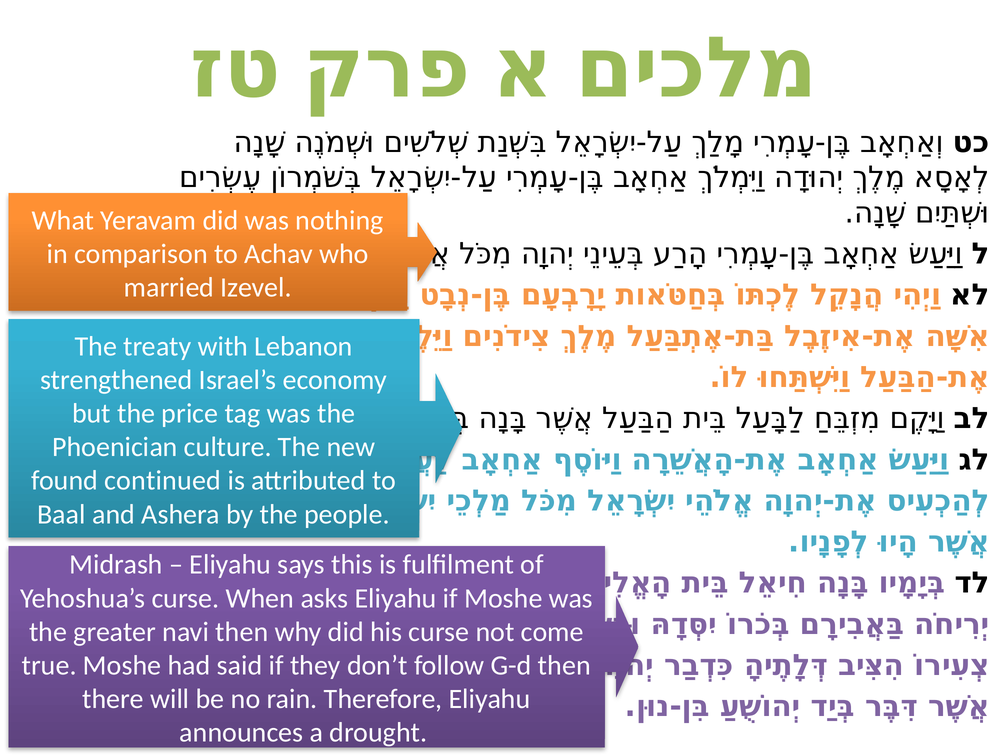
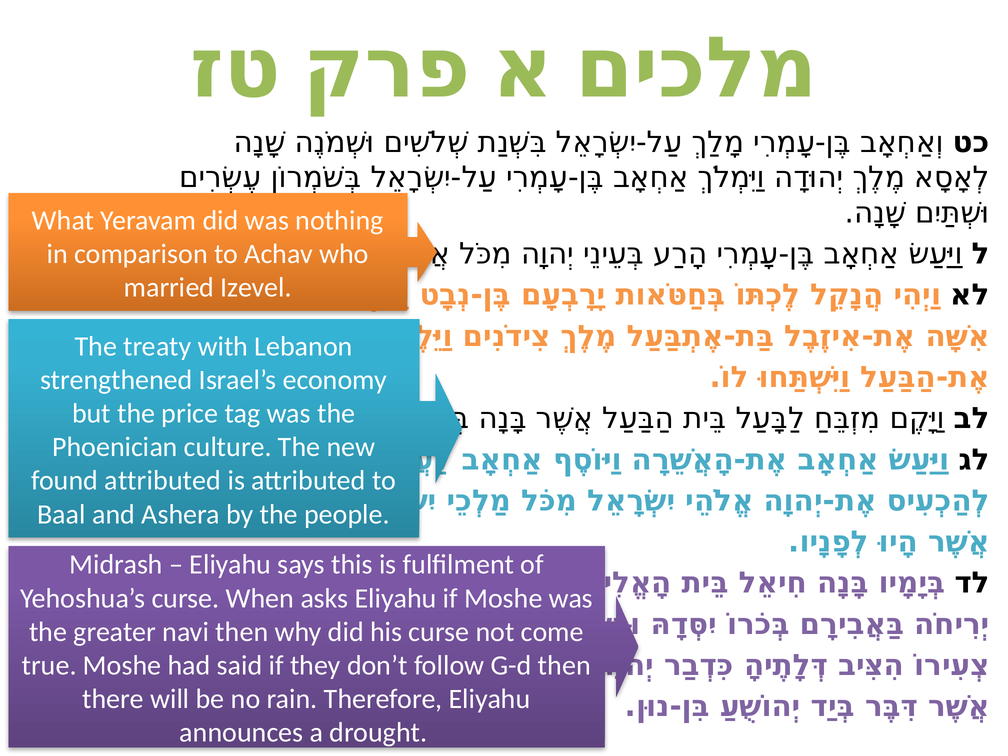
found continued: continued -> attributed
